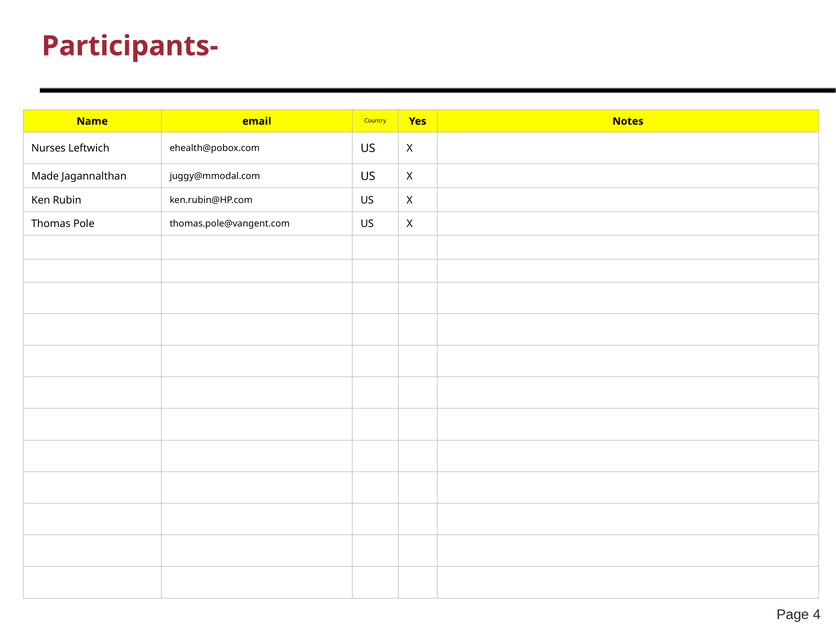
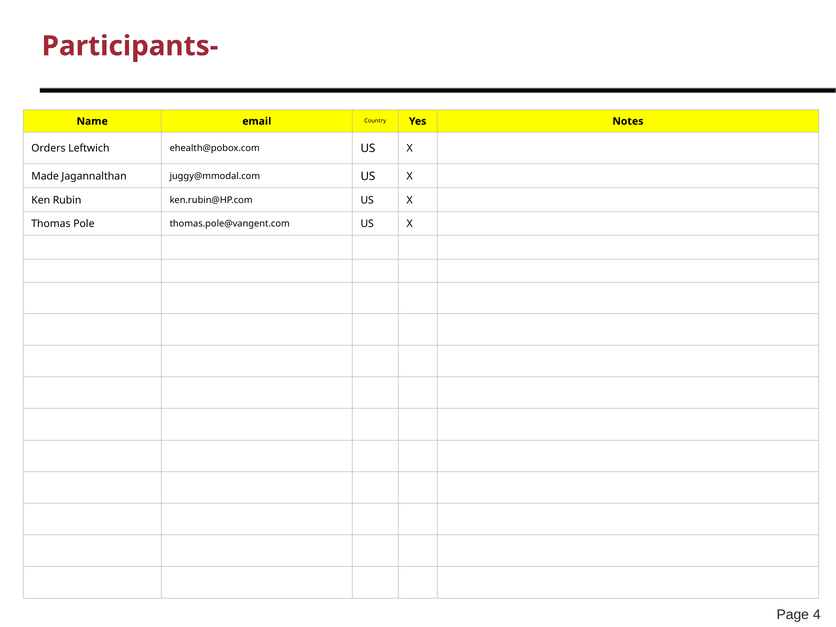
Nurses: Nurses -> Orders
